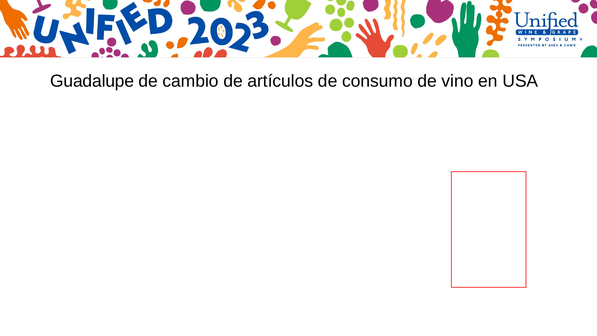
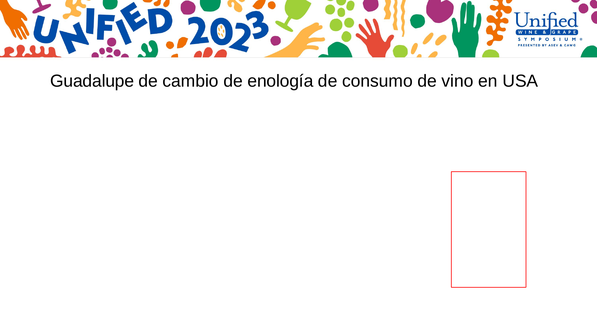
artículos: artículos -> enología
